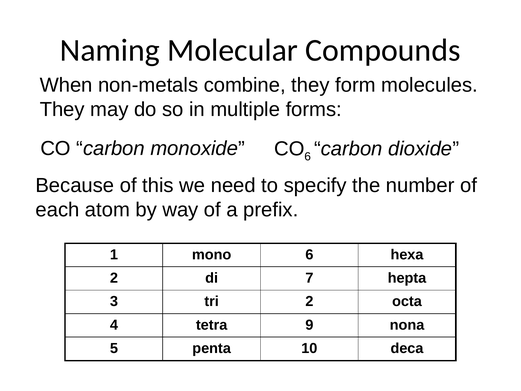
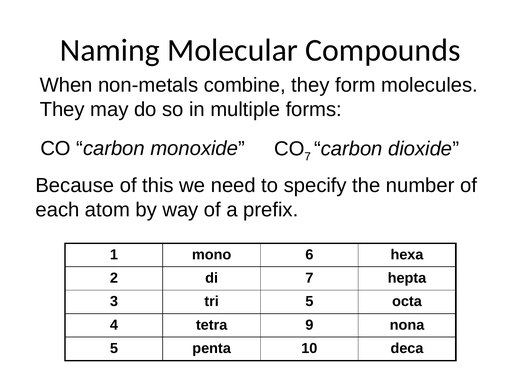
CO 6: 6 -> 7
tri 2: 2 -> 5
